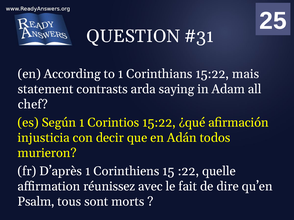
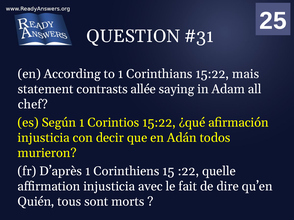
arda: arda -> allée
affirmation réunissez: réunissez -> injusticia
Psalm: Psalm -> Quién
